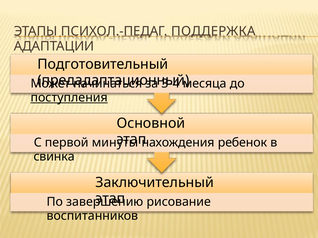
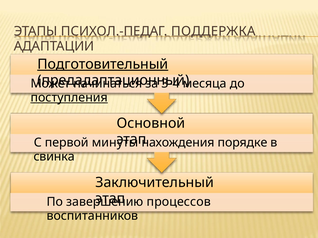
Подготовительный underline: none -> present
ребенок: ребенок -> порядке
рисование: рисование -> процессов
